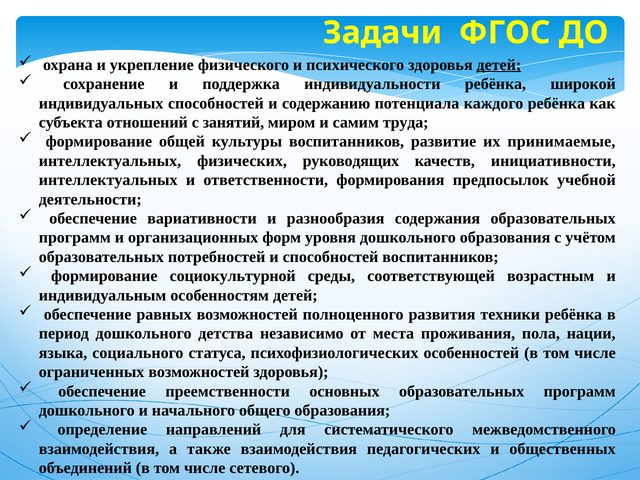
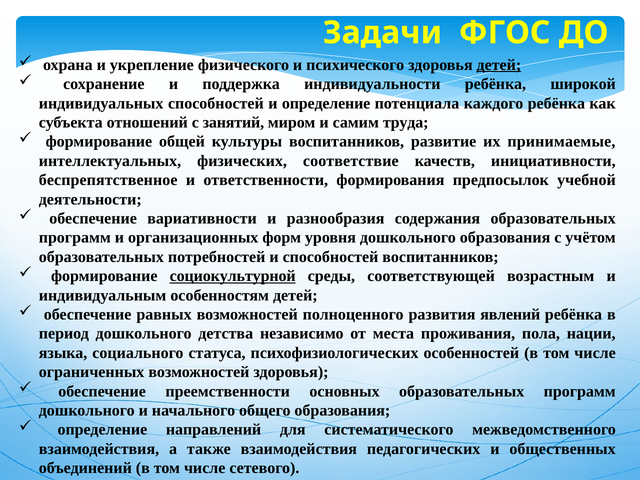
и содержанию: содержанию -> определение
руководящих: руководящих -> соответствие
интеллектуальных at (108, 180): интеллектуальных -> беспрепятственное
социокультурной underline: none -> present
техники: техники -> явлений
